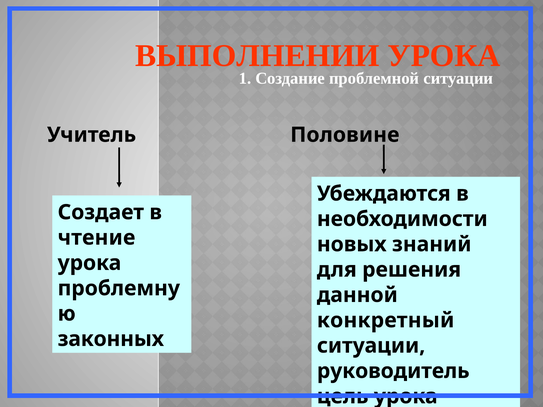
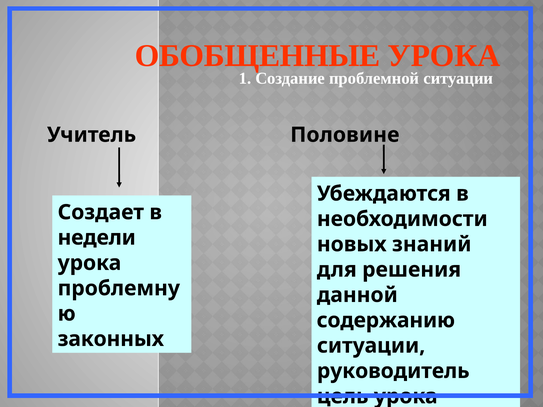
ВЫПОЛНЕНИИ: ВЫПОЛНЕНИИ -> ОБОБЩЕННЫЕ
чтение: чтение -> недели
конкретный: конкретный -> содержанию
